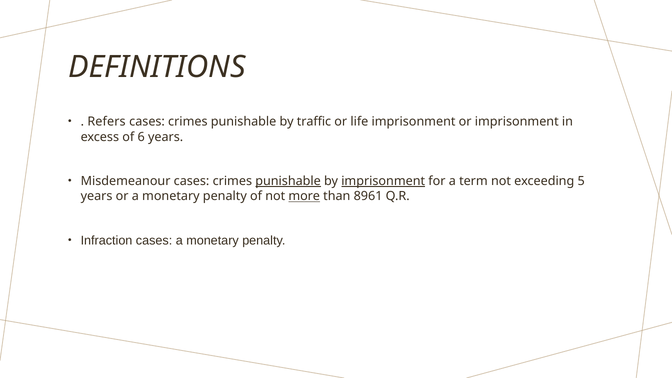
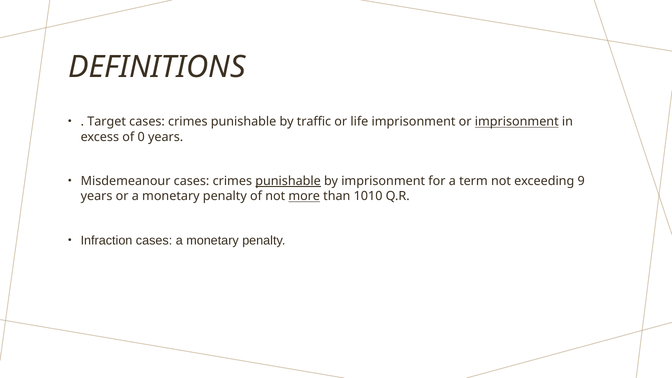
Refers: Refers -> Target
imprisonment at (517, 122) underline: none -> present
6: 6 -> 0
imprisonment at (383, 181) underline: present -> none
5: 5 -> 9
8961: 8961 -> 1010
